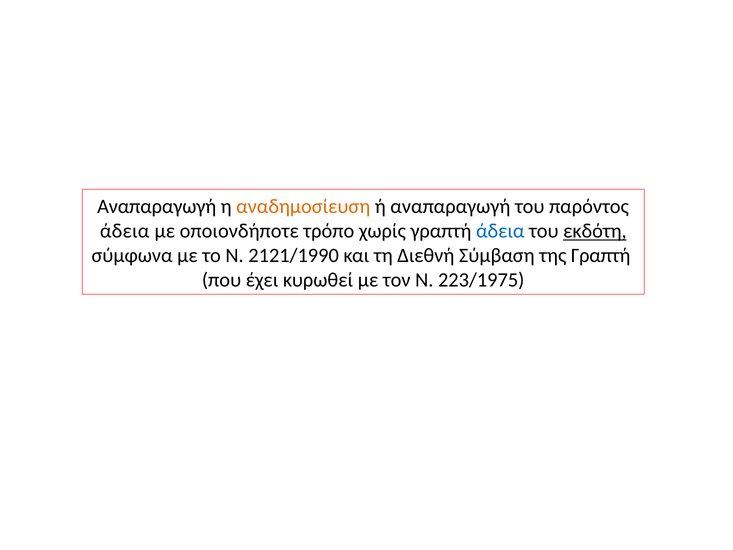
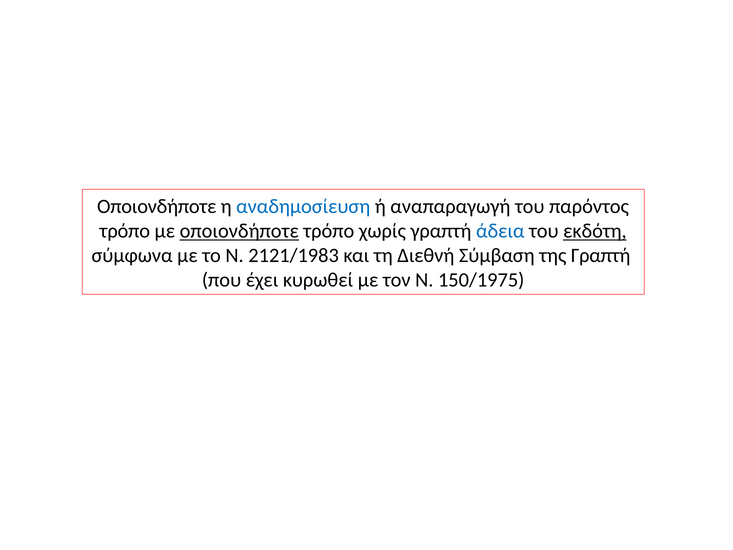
Αναπαραγωγή at (157, 207): Αναπαραγωγή -> Οποιονδήποτε
αναδημοσίευση colour: orange -> blue
άδεια at (125, 231): άδεια -> τρόπο
οποιονδήποτε at (239, 231) underline: none -> present
2121/1990: 2121/1990 -> 2121/1983
223/1975: 223/1975 -> 150/1975
